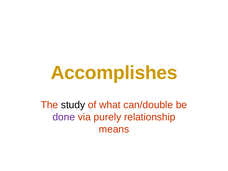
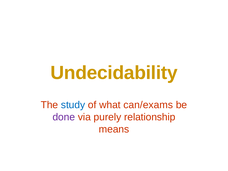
Accomplishes: Accomplishes -> Undecidability
study colour: black -> blue
can/double: can/double -> can/exams
